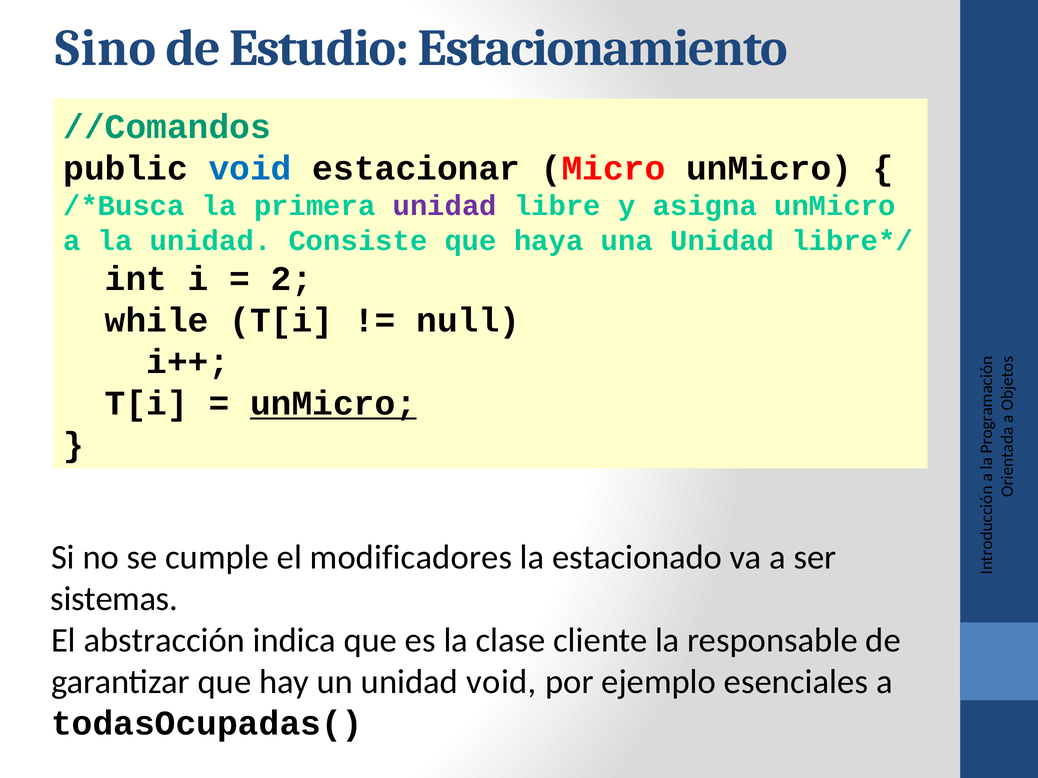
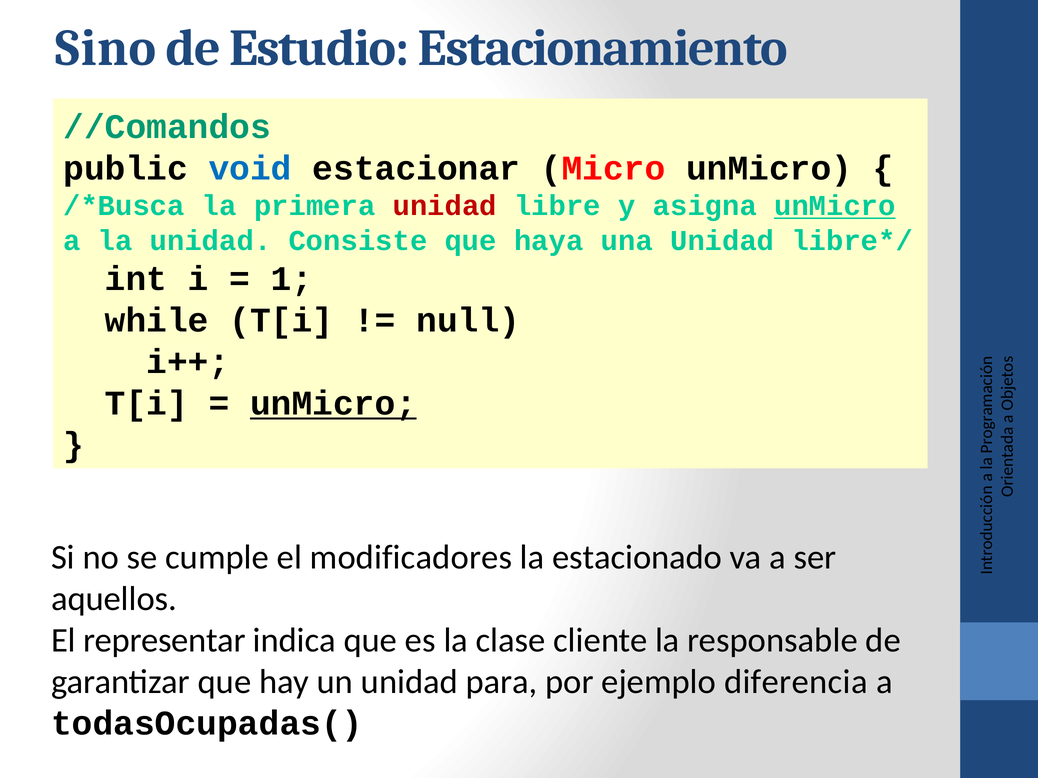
unidad at (445, 206) colour: purple -> red
unMicro at (835, 206) underline: none -> present
2: 2 -> 1
sistemas: sistemas -> aquellos
abstracción: abstracción -> representar
unidad void: void -> para
esenciales: esenciales -> diferencia
